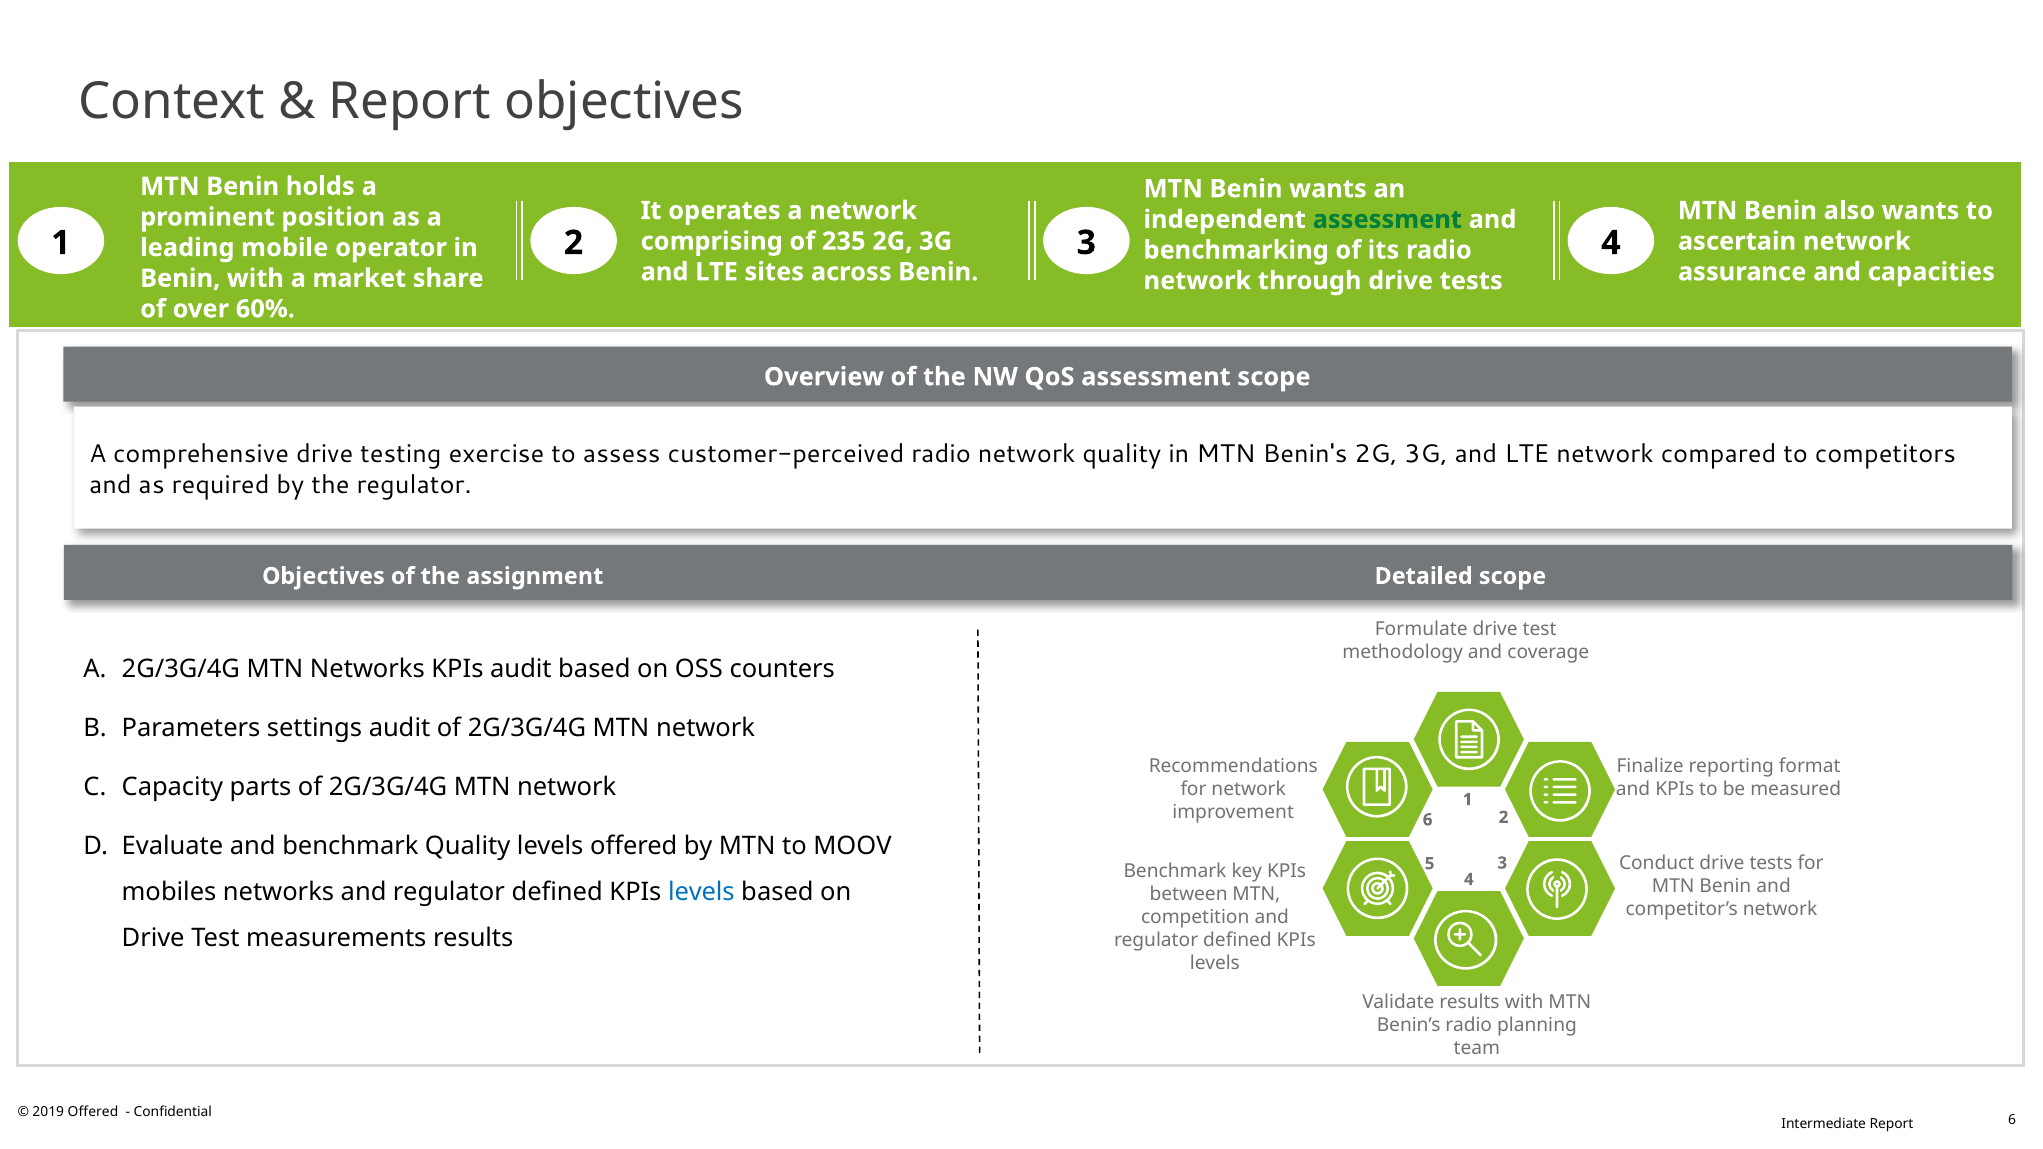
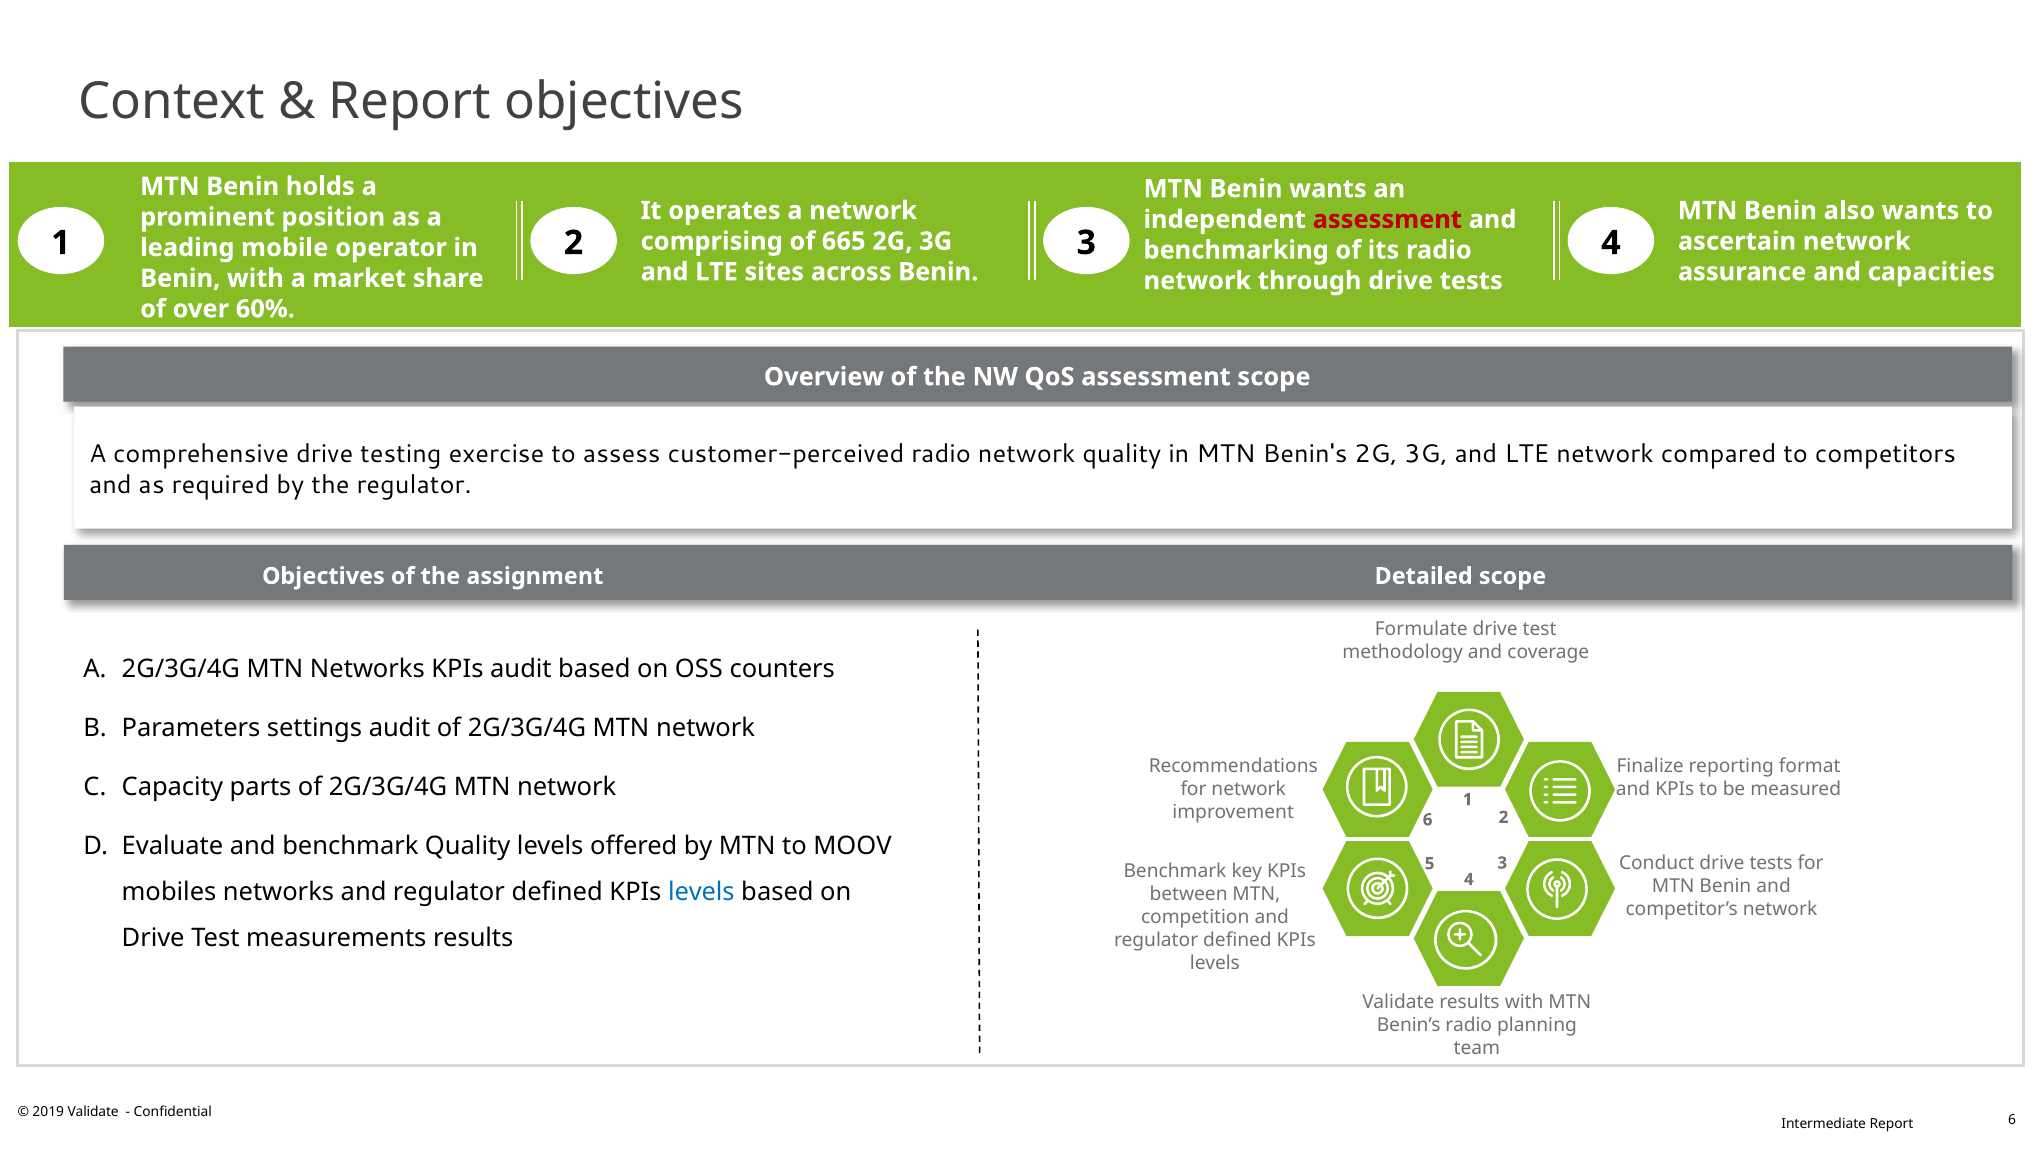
assessment at (1387, 220) colour: green -> red
235: 235 -> 665
2019 Offered: Offered -> Validate
